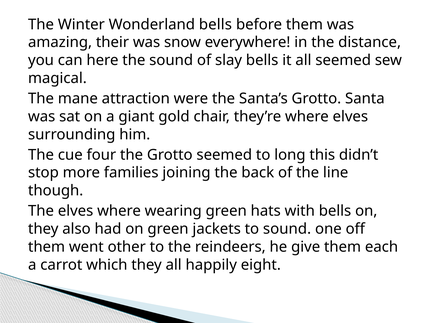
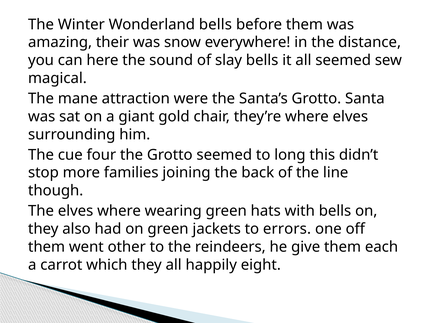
to sound: sound -> errors
